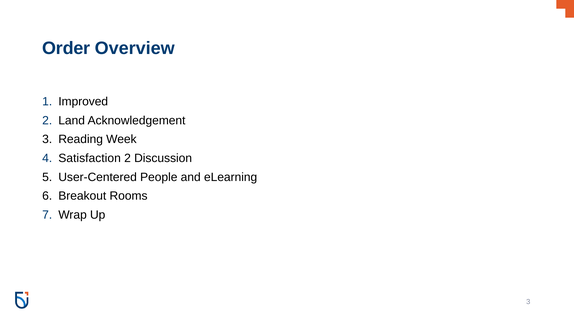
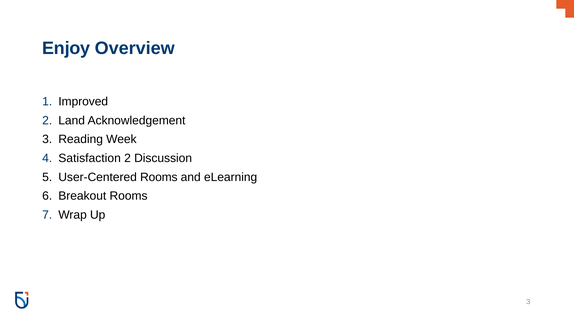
Order: Order -> Enjoy
User-Centered People: People -> Rooms
